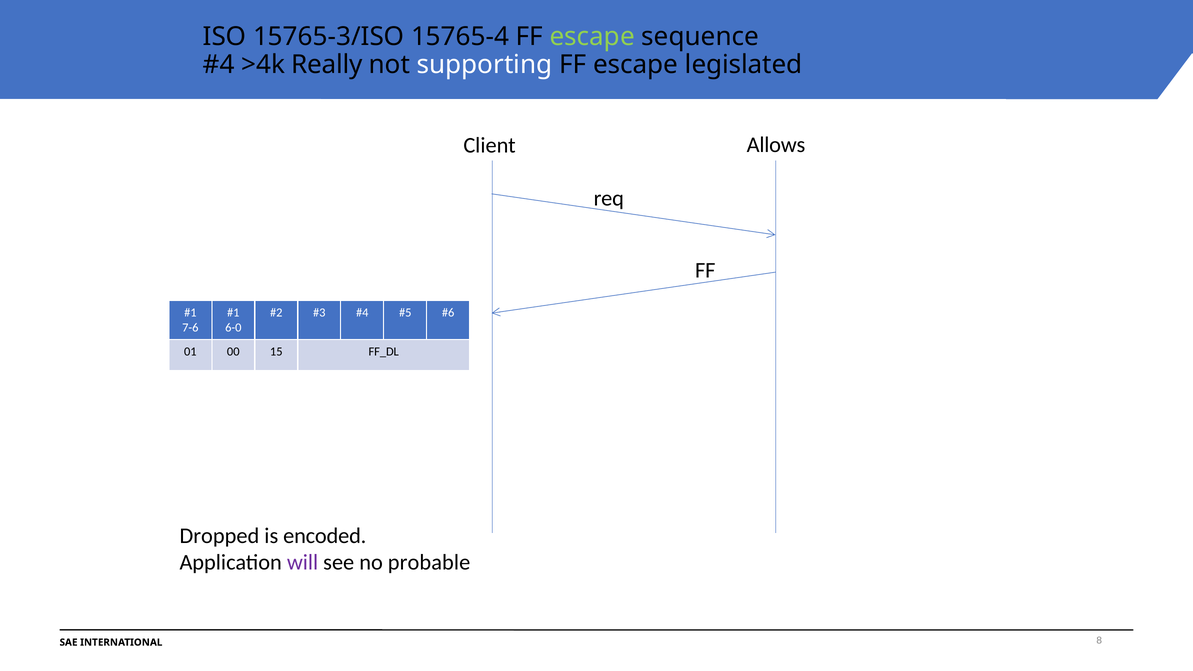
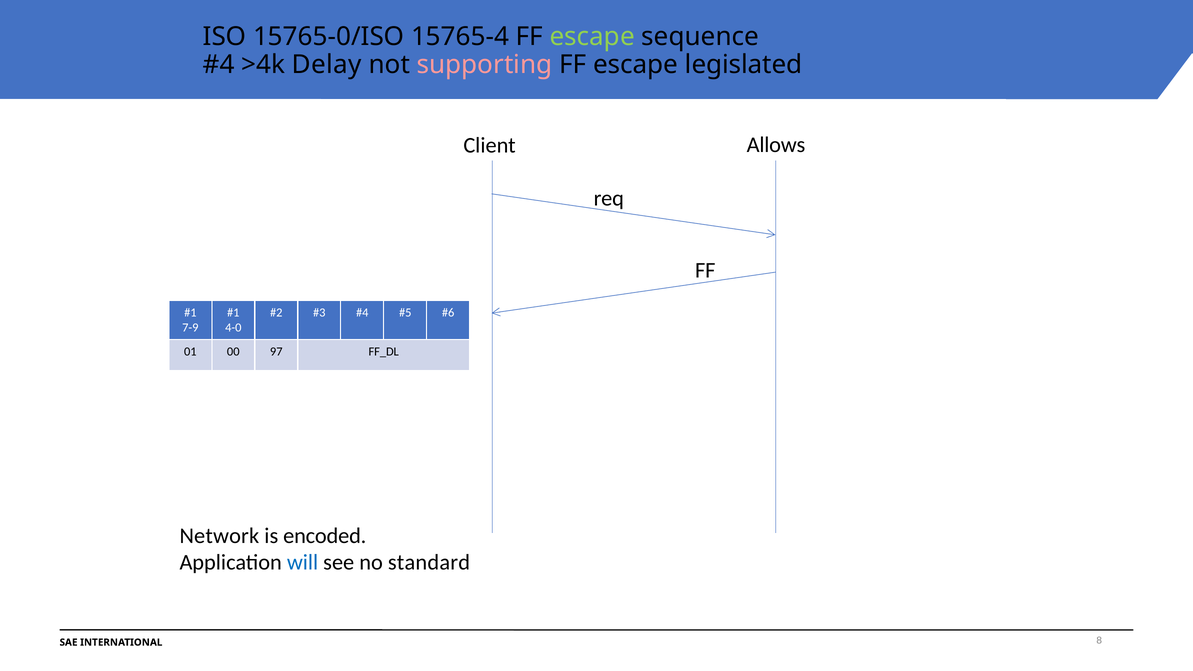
15765-3/ISO: 15765-3/ISO -> 15765-0/ISO
Really: Really -> Delay
supporting colour: white -> pink
7-6: 7-6 -> 7-9
6-0: 6-0 -> 4-0
15: 15 -> 97
Dropped: Dropped -> Network
will colour: purple -> blue
probable: probable -> standard
